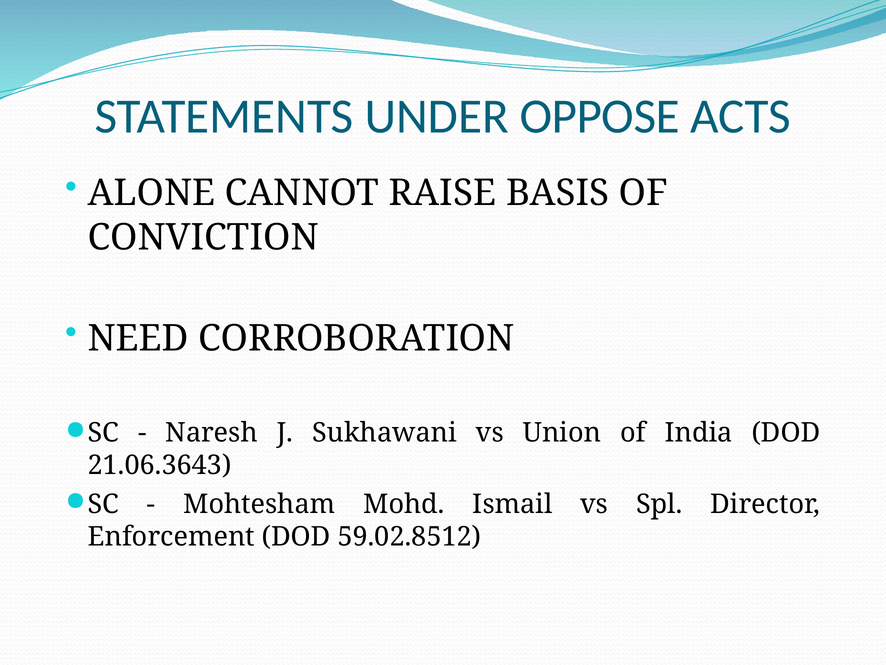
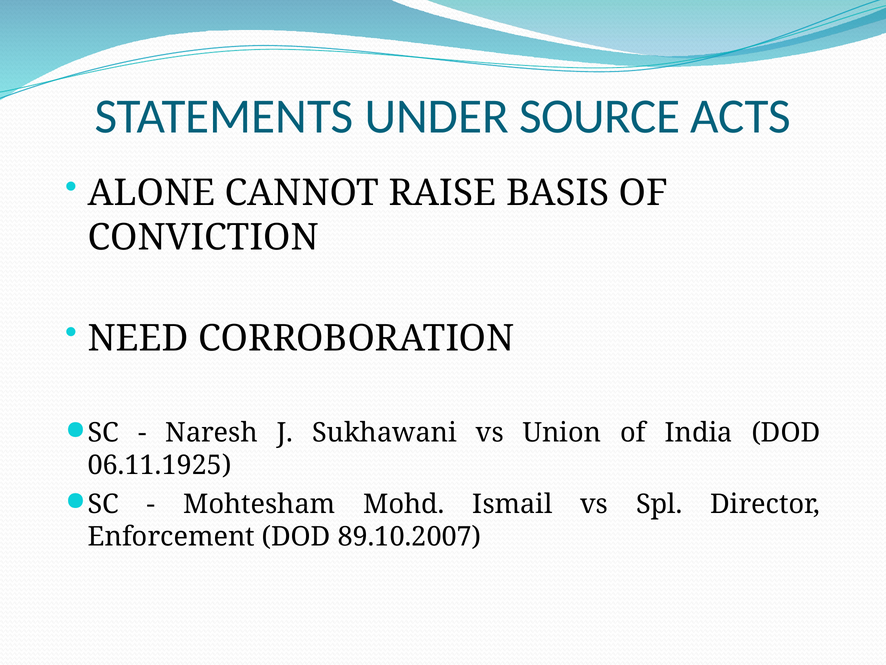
OPPOSE: OPPOSE -> SOURCE
21.06.3643: 21.06.3643 -> 06.11.1925
59.02.8512: 59.02.8512 -> 89.10.2007
